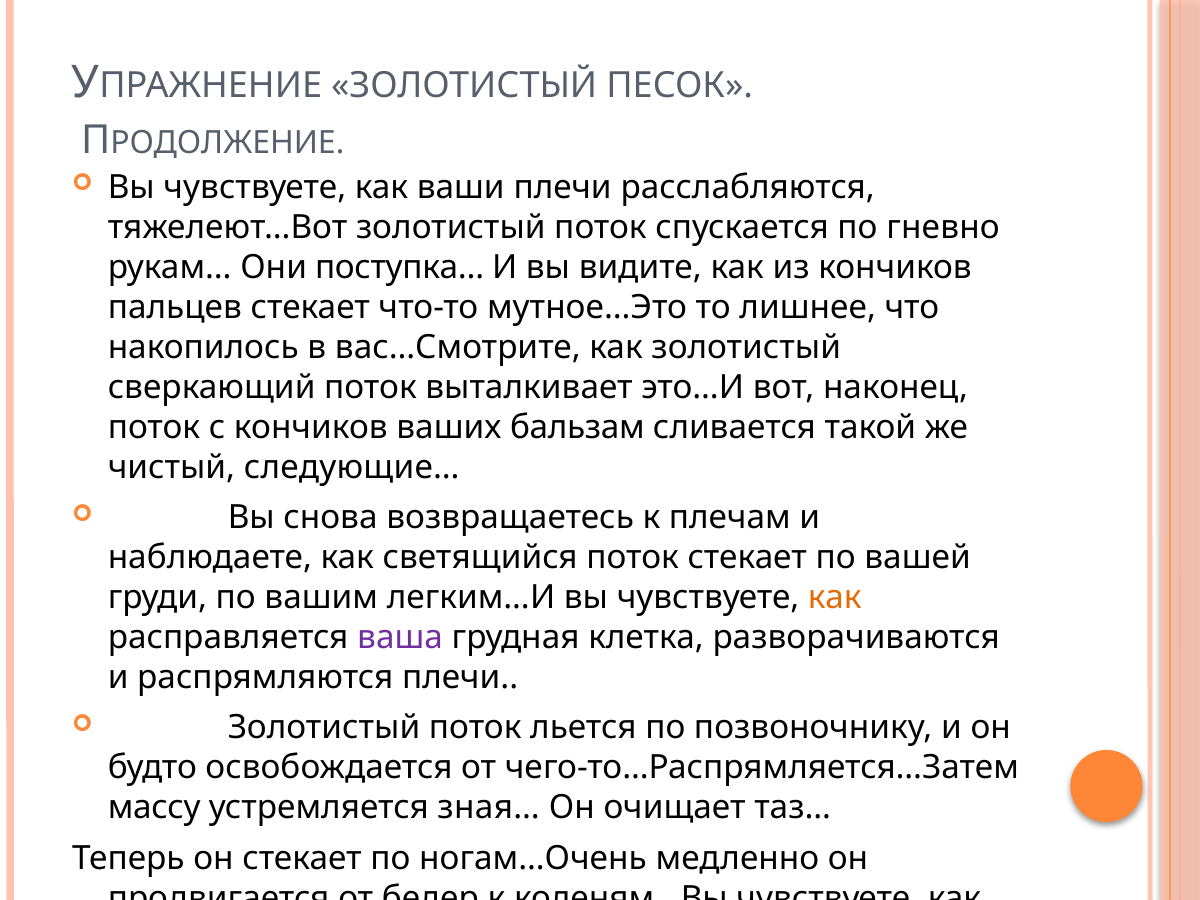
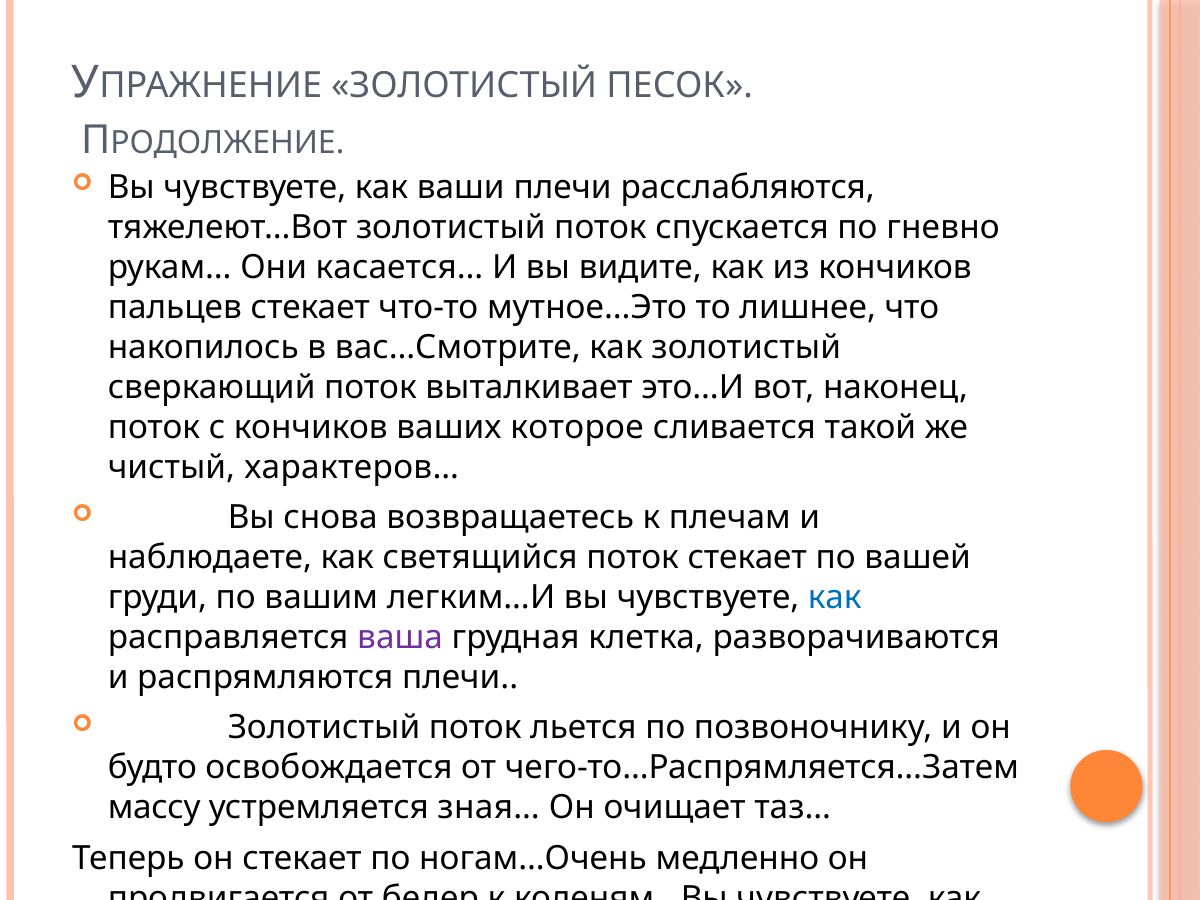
поступка…: поступка… -> касается…
бальзам: бальзам -> которое
следующие…: следующие… -> характеров…
как at (835, 598) colour: orange -> blue
